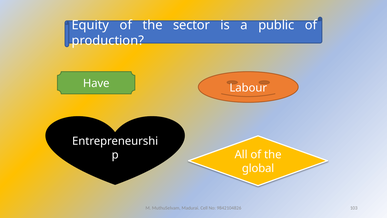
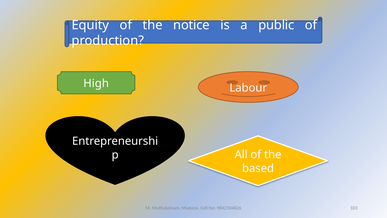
sector: sector -> notice
Have: Have -> High
global: global -> based
